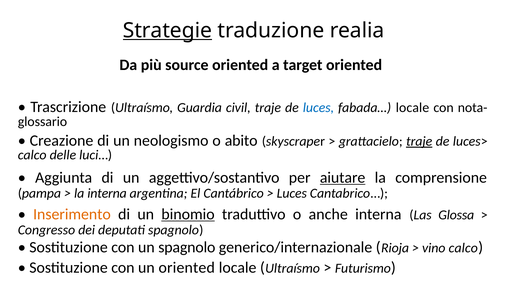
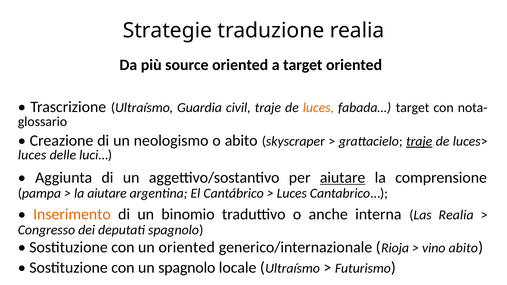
Strategie underline: present -> none
luces at (318, 108) colour: blue -> orange
fabada… locale: locale -> target
calco at (32, 155): calco -> luces
la interna: interna -> aiutare
binomio underline: present -> none
Las Glossa: Glossa -> Realia
un spagnolo: spagnolo -> oriented
vino calco: calco -> abito
un oriented: oriented -> spagnolo
